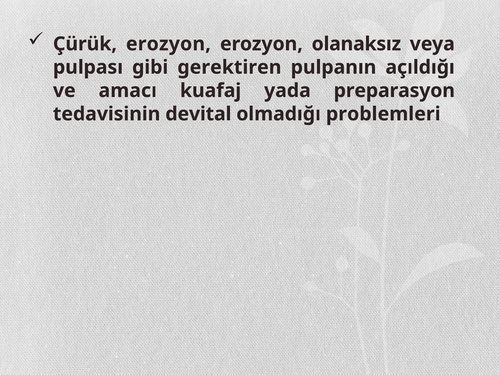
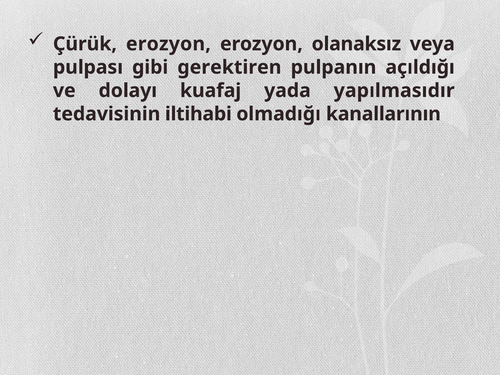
amacı: amacı -> dolayı
preparasyon: preparasyon -> yapılmasıdır
devital: devital -> iltihabi
problemleri: problemleri -> kanallarının
